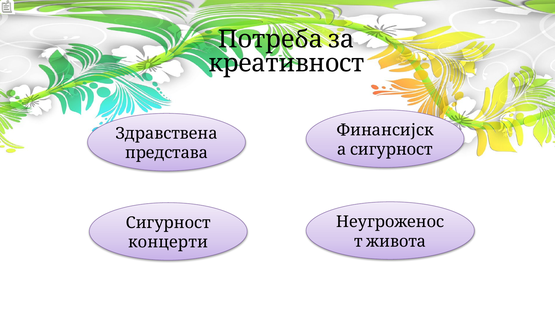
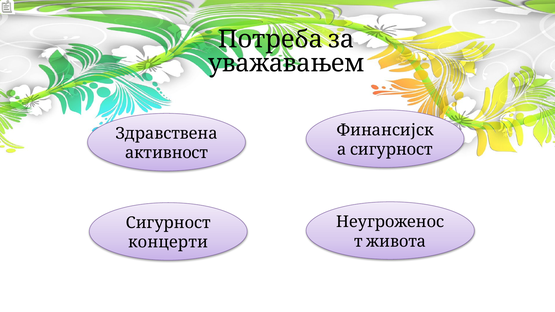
креативност: креативност -> уважавањем
представа: представа -> активност
